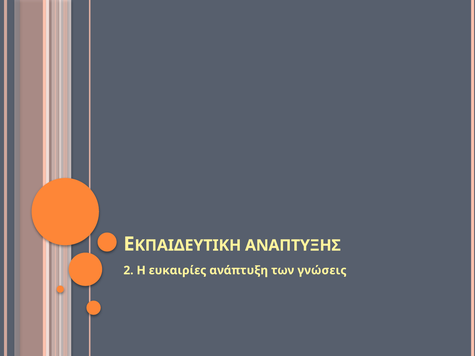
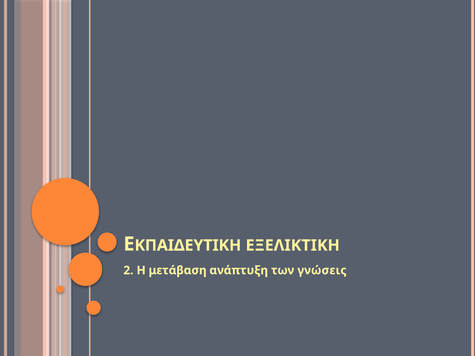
ΑΝΑΠΤΥΞΗΣ: ΑΝΑΠΤΥΞΗΣ -> ΕΞΕΛΙΚΤΙΚΗ
ευκαιρίες: ευκαιρίες -> μετάβαση
